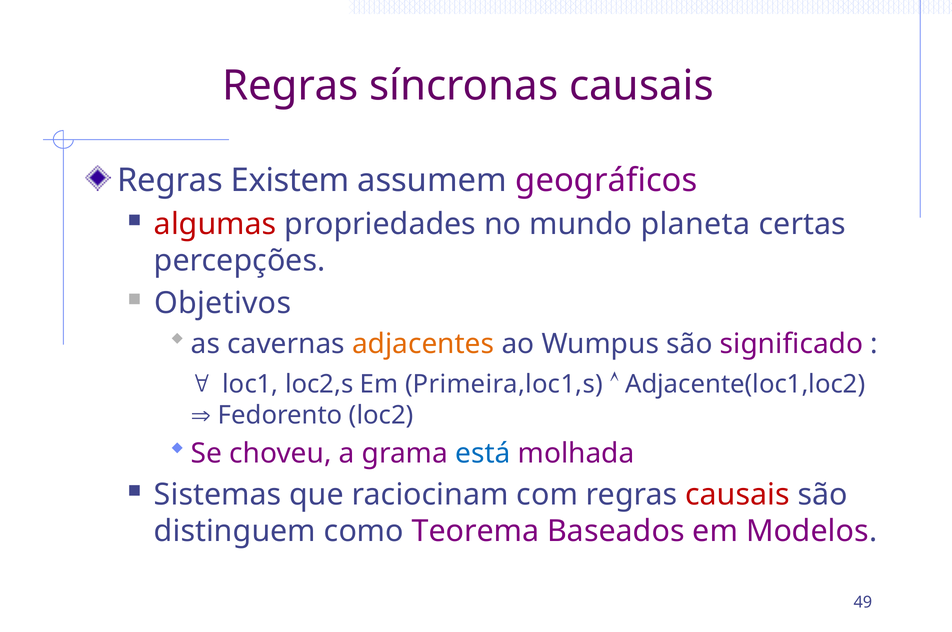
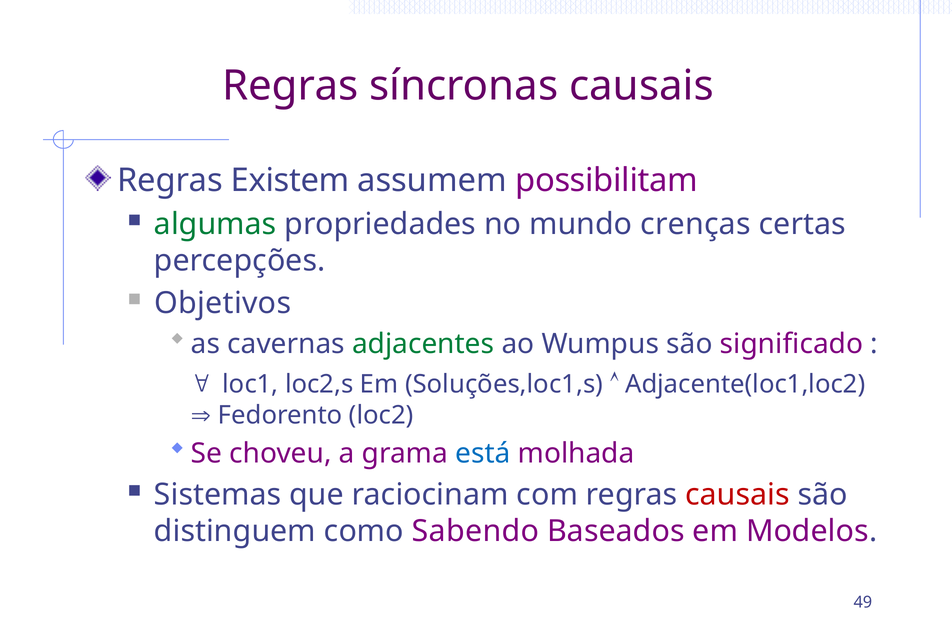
geográficos: geográficos -> possibilitam
algumas colour: red -> green
planeta: planeta -> crenças
adjacentes colour: orange -> green
Primeira,loc1,s: Primeira,loc1,s -> Soluções,loc1,s
Teorema: Teorema -> Sabendo
